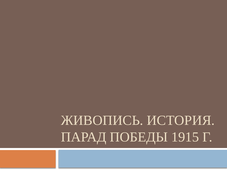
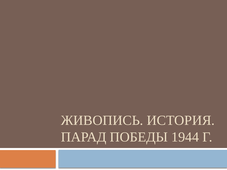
1915: 1915 -> 1944
